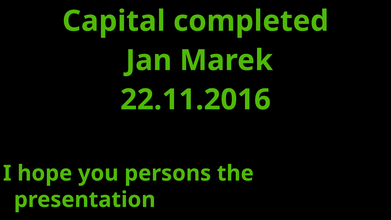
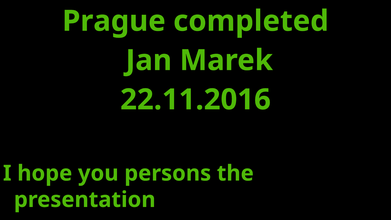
Capital: Capital -> Prague
